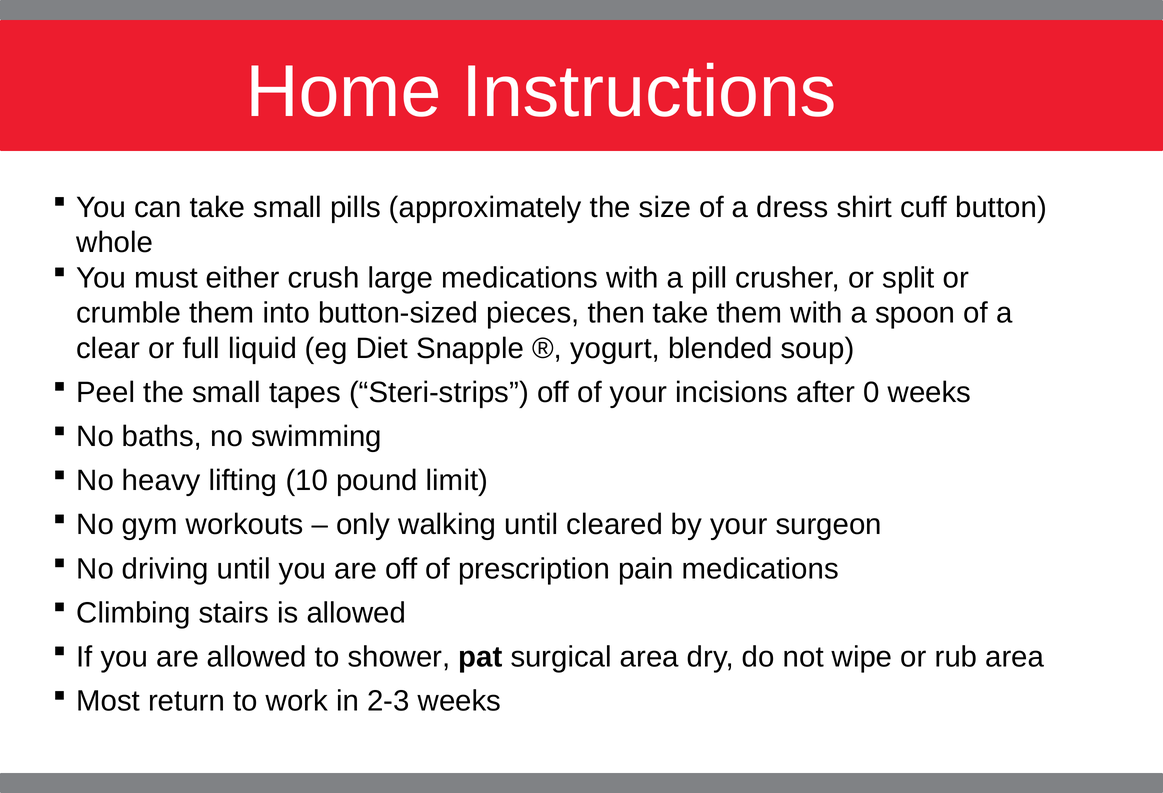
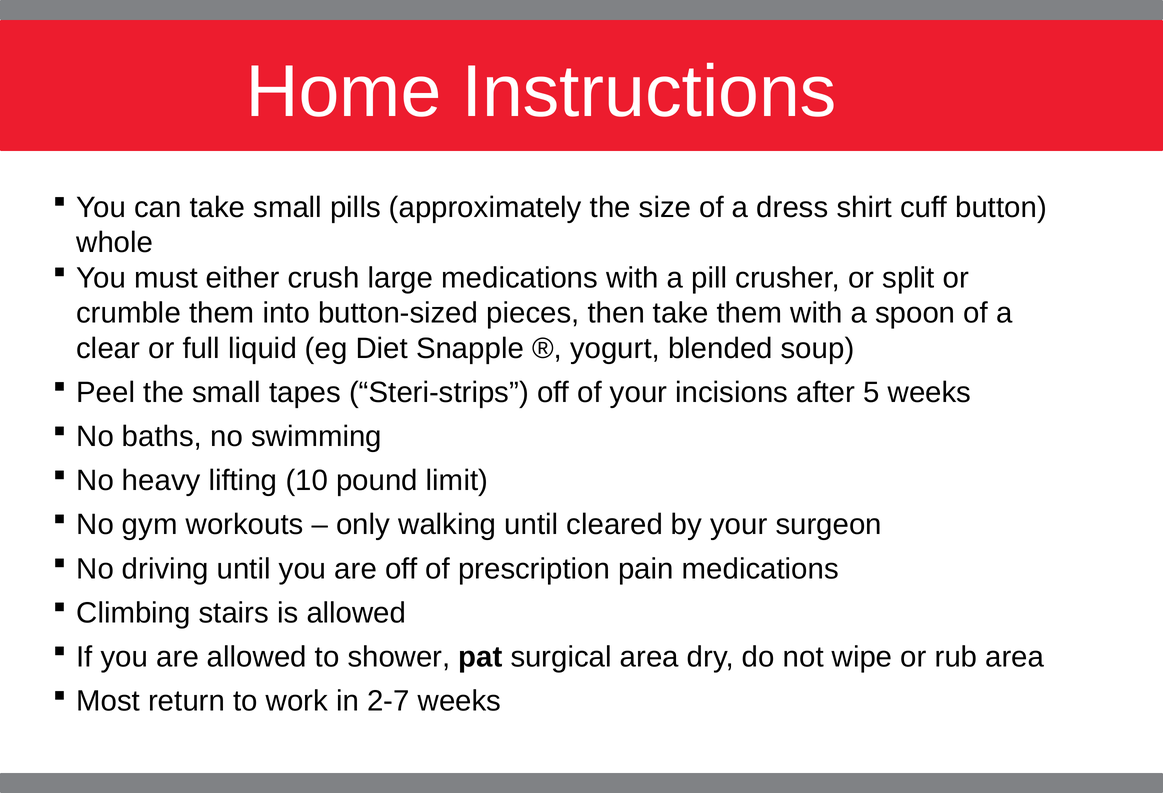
0: 0 -> 5
2-3: 2-3 -> 2-7
